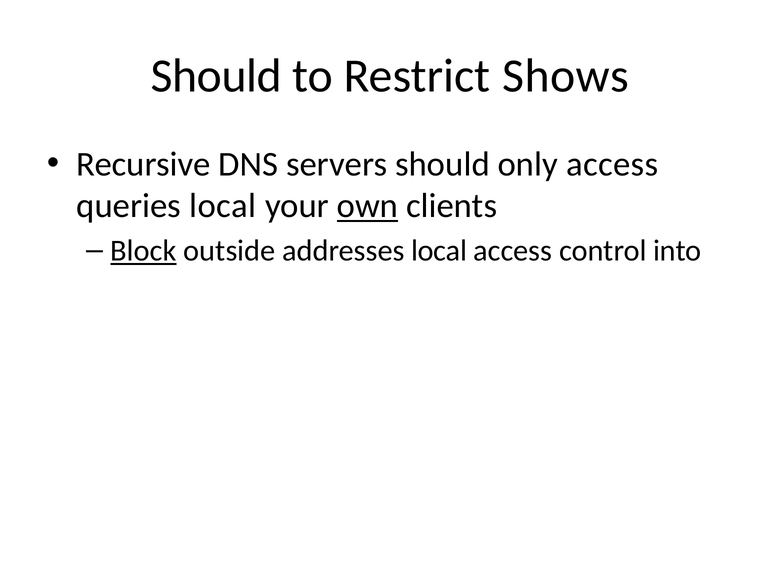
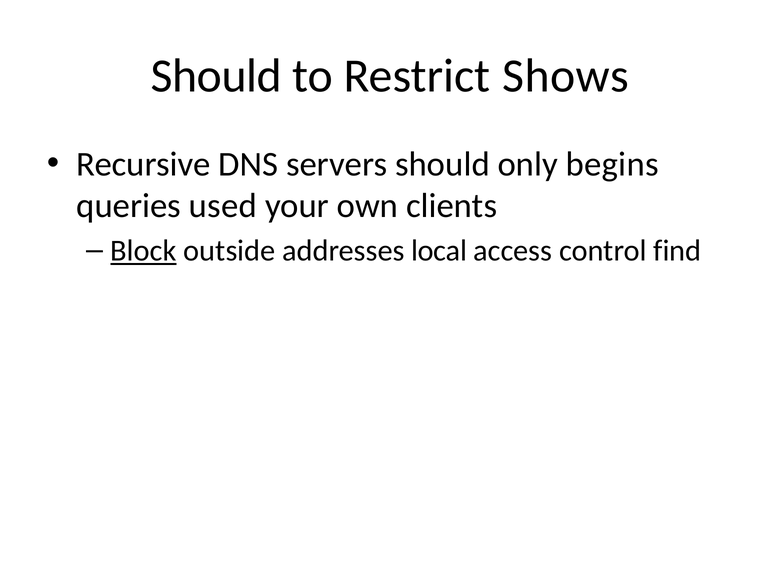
only access: access -> begins
queries local: local -> used
own underline: present -> none
into: into -> find
